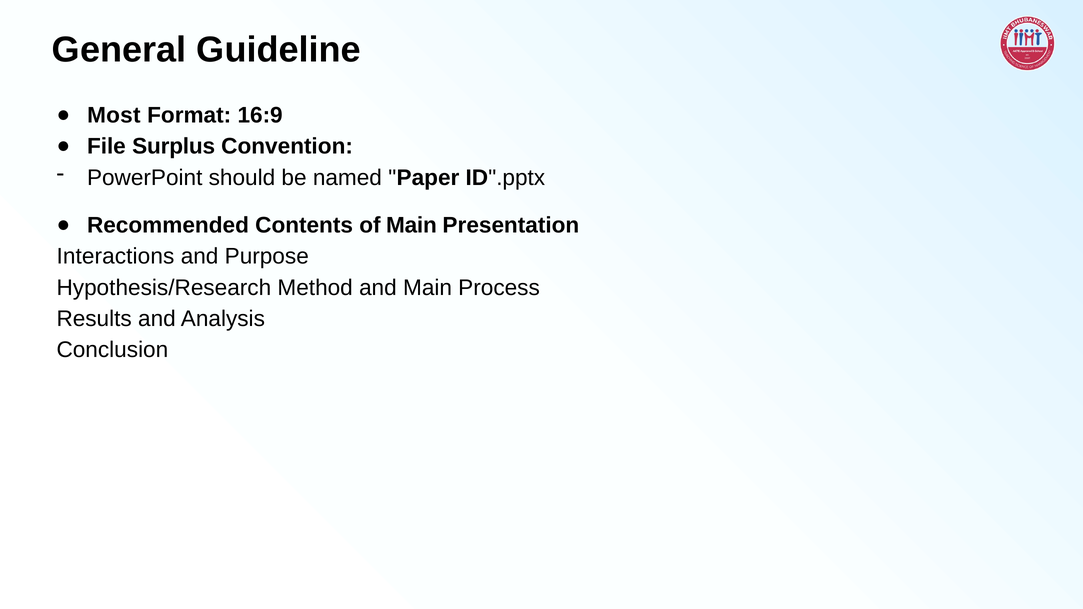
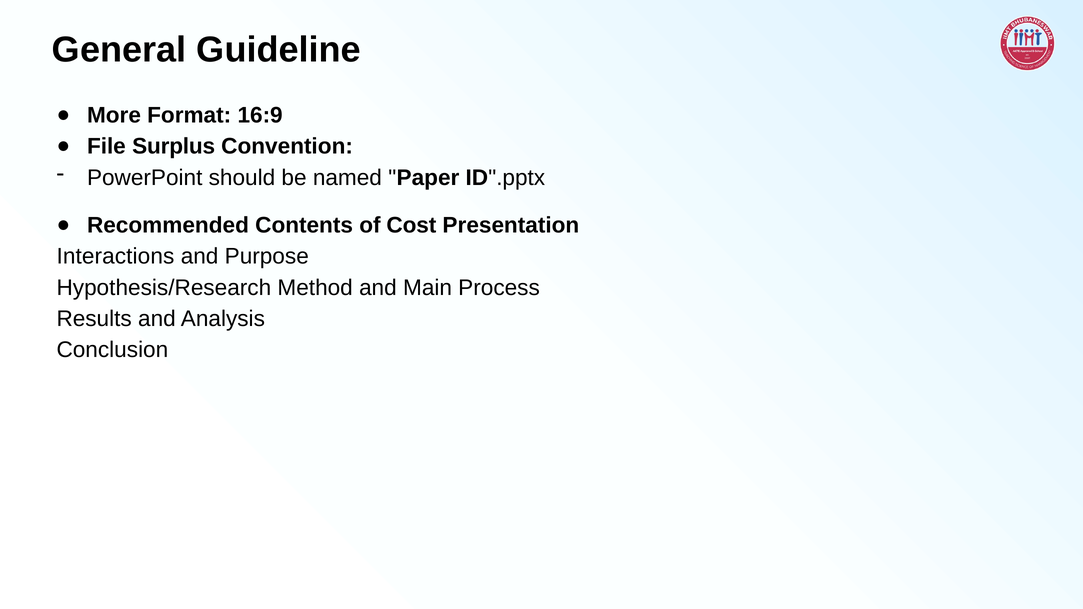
Most: Most -> More
of Main: Main -> Cost
